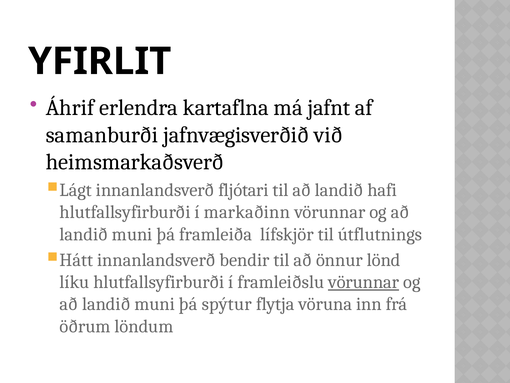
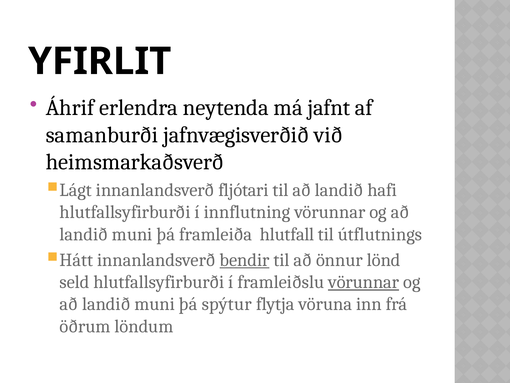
kartaflna: kartaflna -> neytenda
markaðinn: markaðinn -> innflutning
lífskjör: lífskjör -> hlutfall
bendir underline: none -> present
líku: líku -> seld
